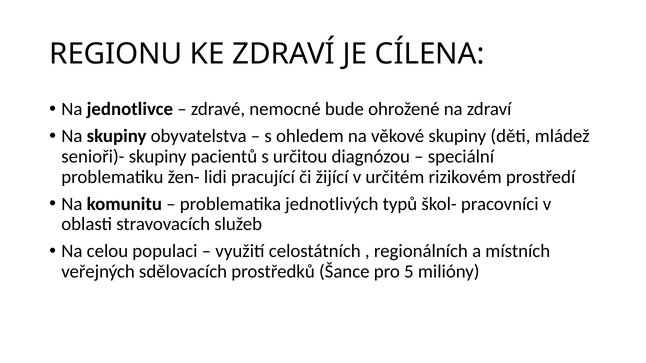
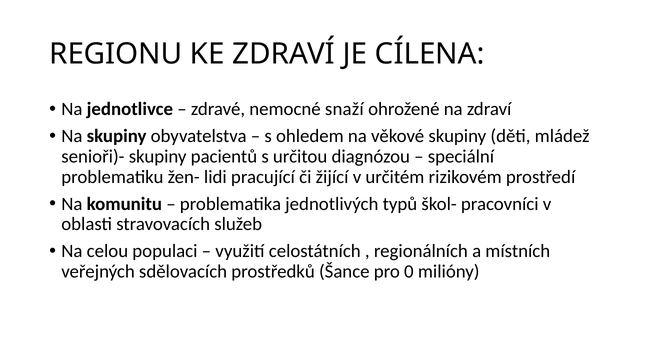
bude: bude -> snaží
5: 5 -> 0
